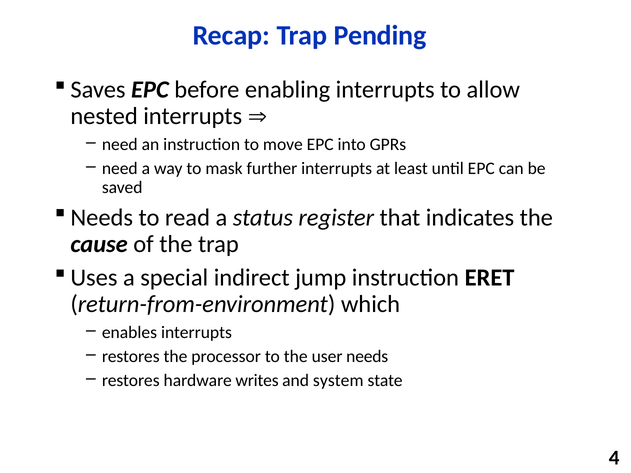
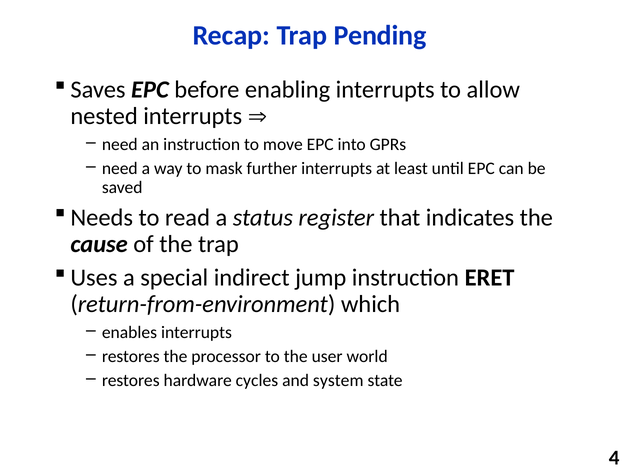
user needs: needs -> world
writes: writes -> cycles
